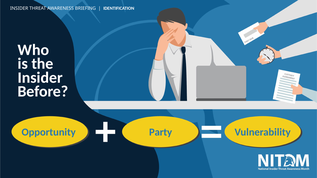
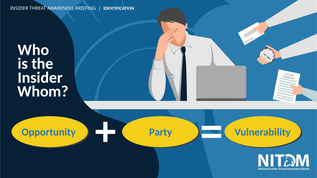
Before: Before -> Whom
